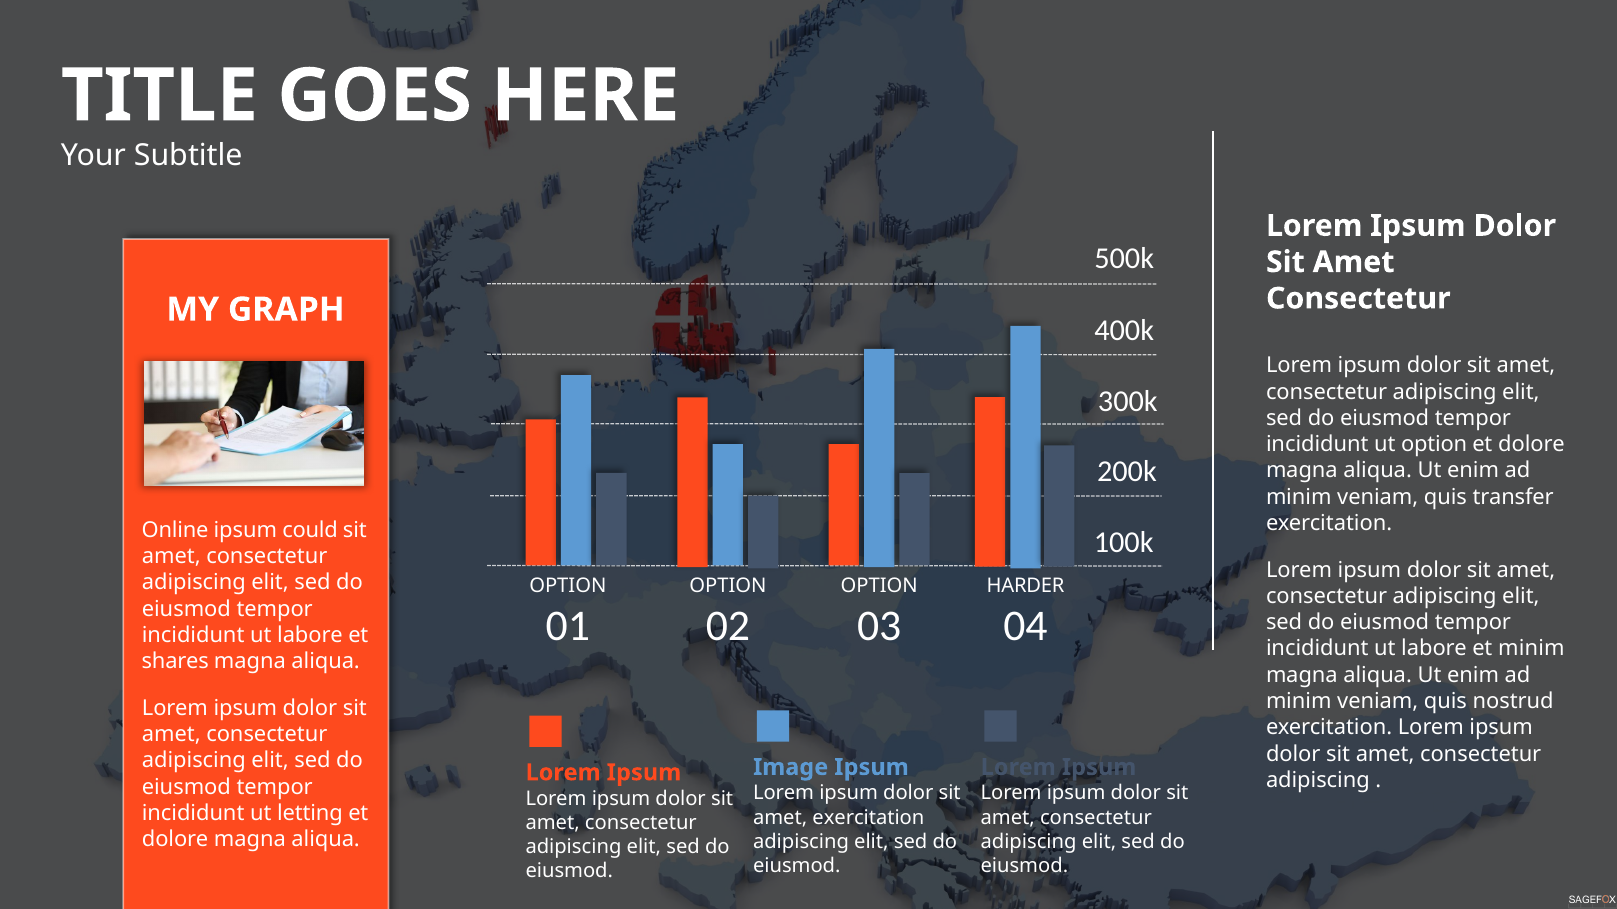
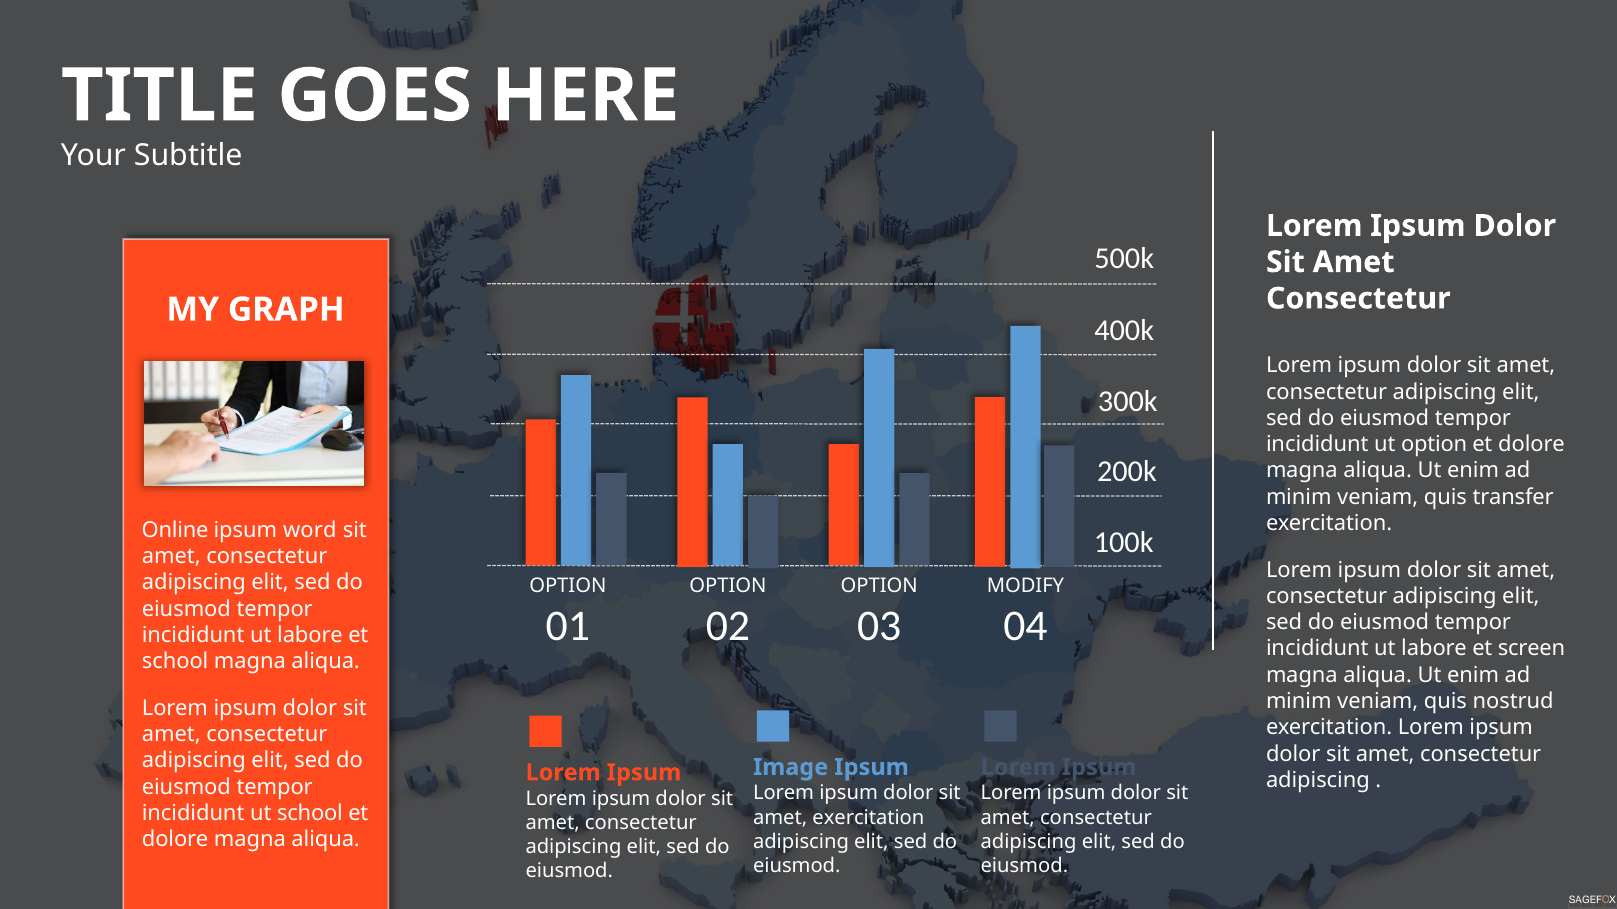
could: could -> word
HARDER: HARDER -> MODIFY
et minim: minim -> screen
shares at (175, 662): shares -> school
ut letting: letting -> school
